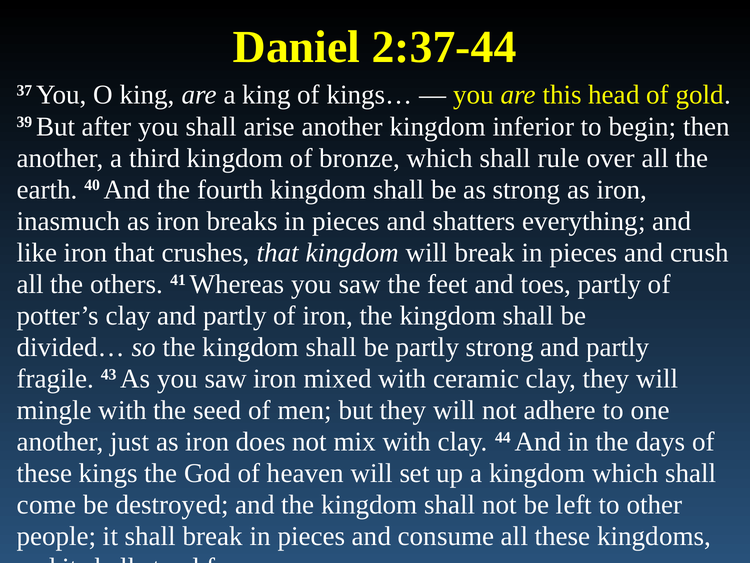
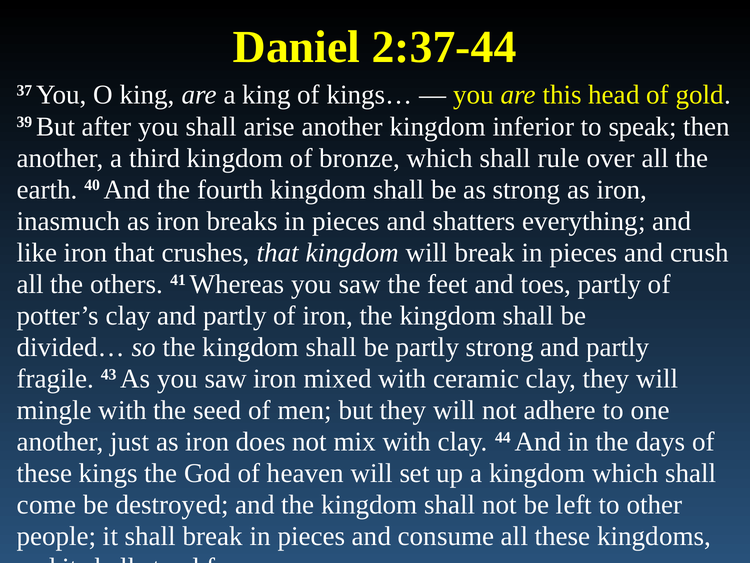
begin: begin -> speak
